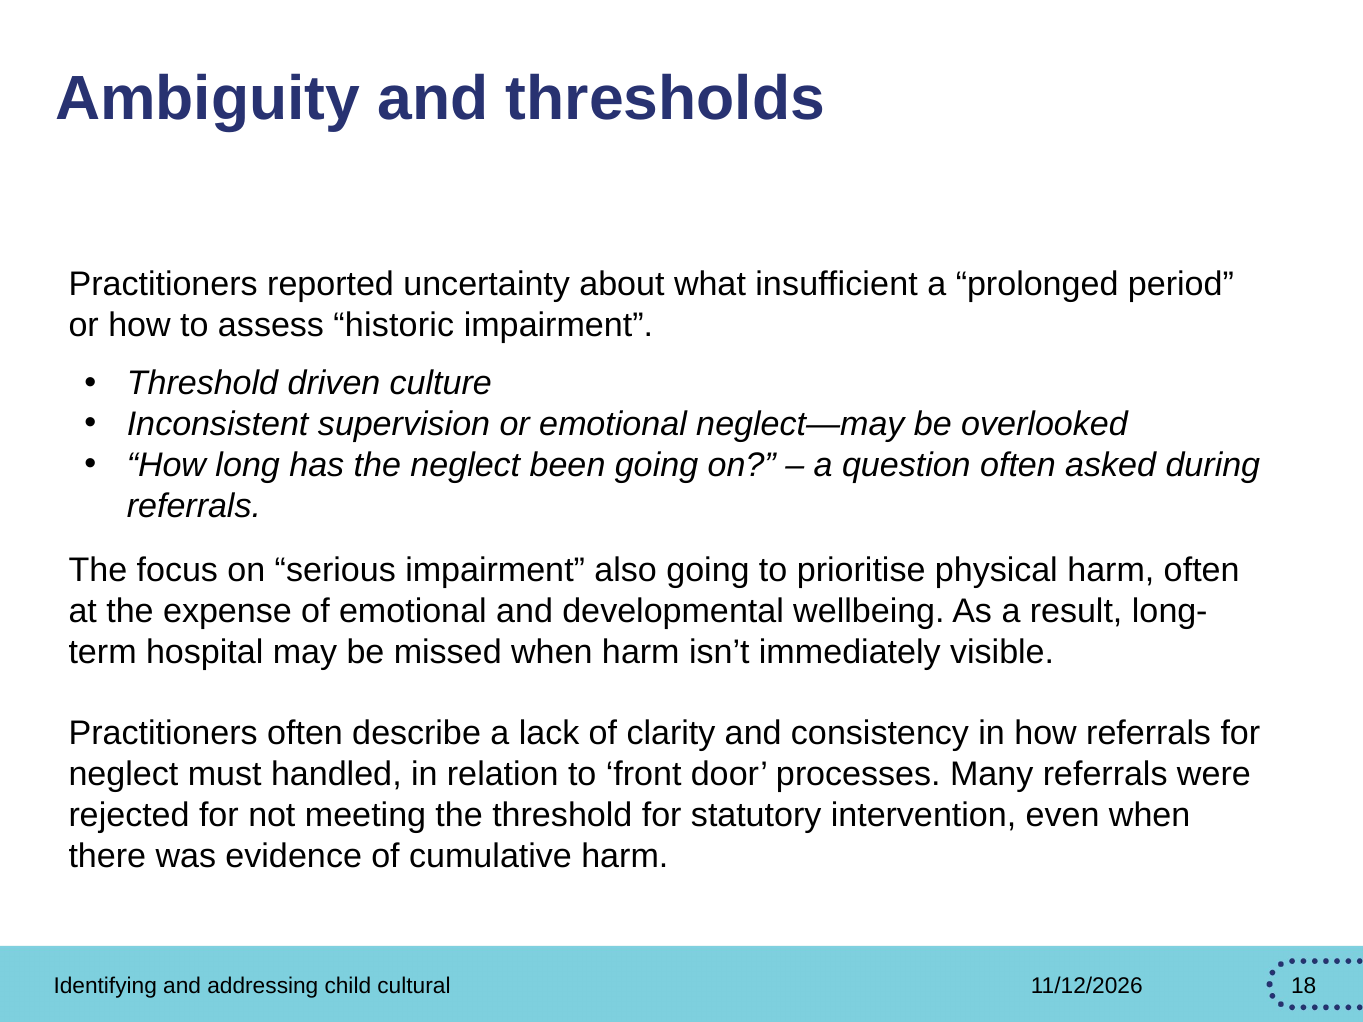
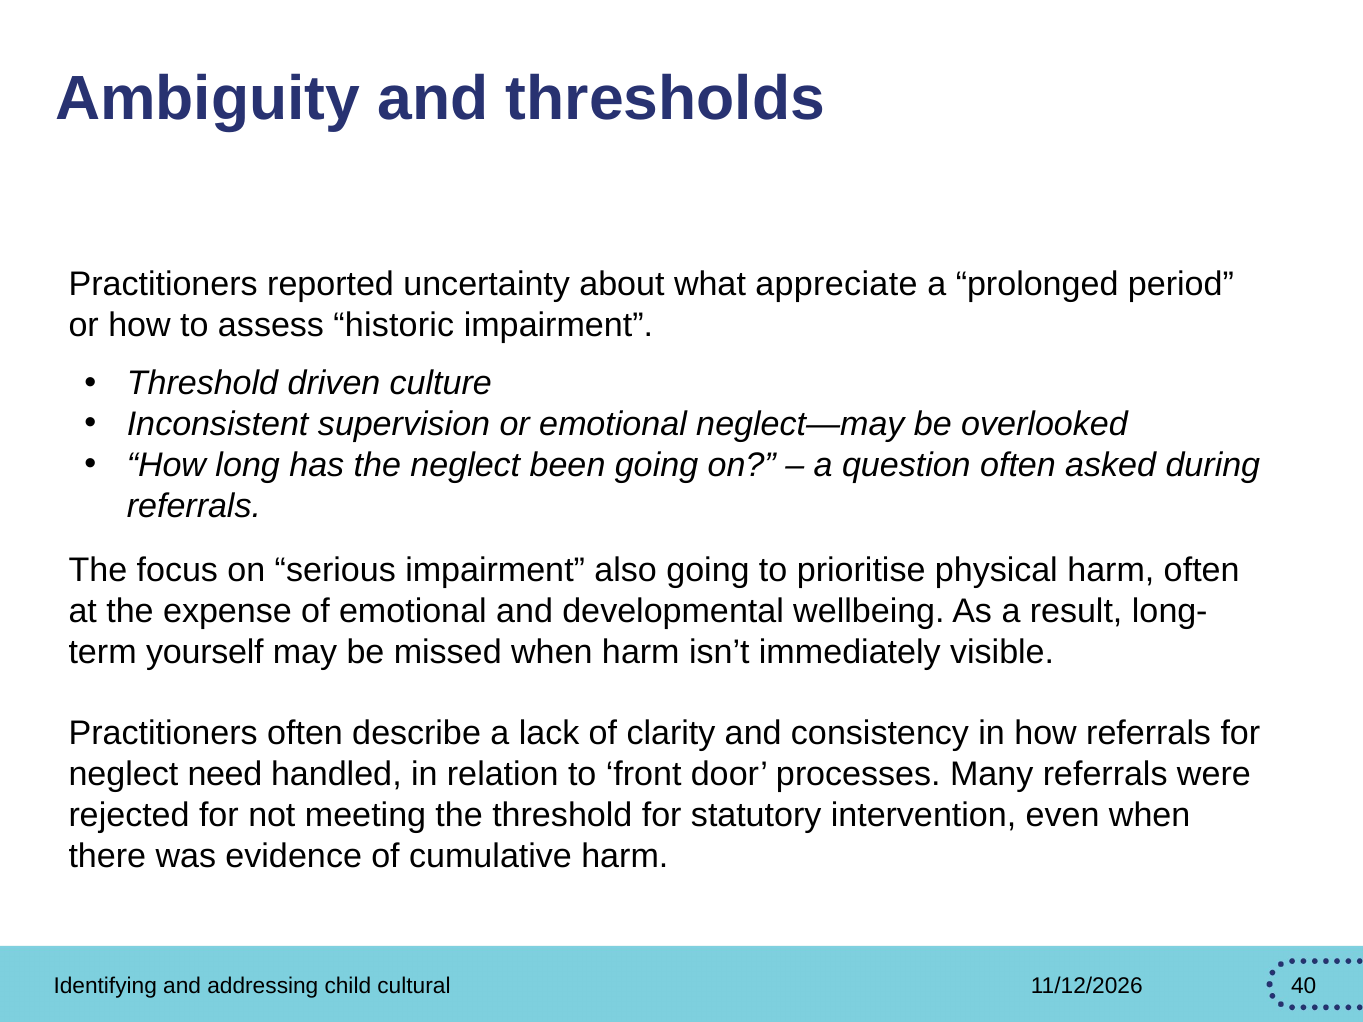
insufficient: insufficient -> appreciate
hospital: hospital -> yourself
must: must -> need
18: 18 -> 40
